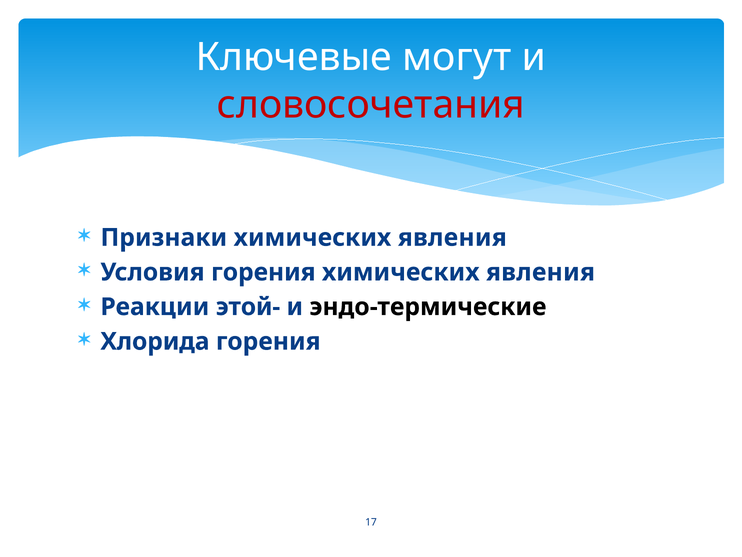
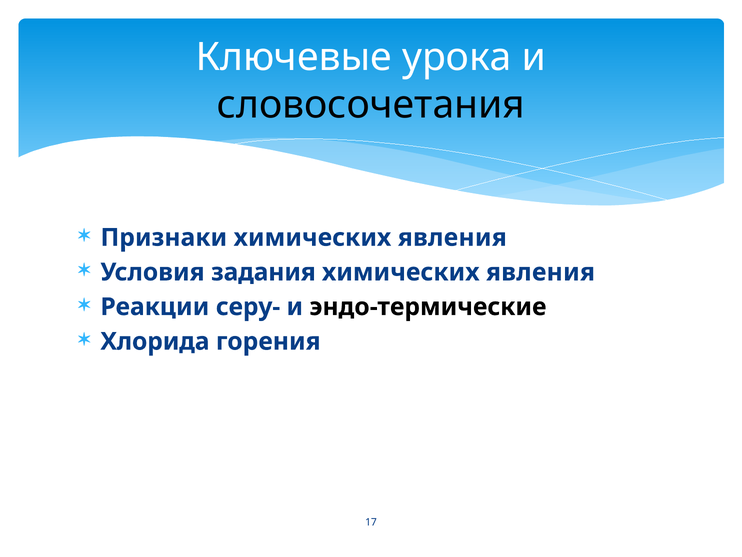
могут: могут -> урока
словосочетания colour: red -> black
Условия горения: горения -> задания
этой-: этой- -> серу-
